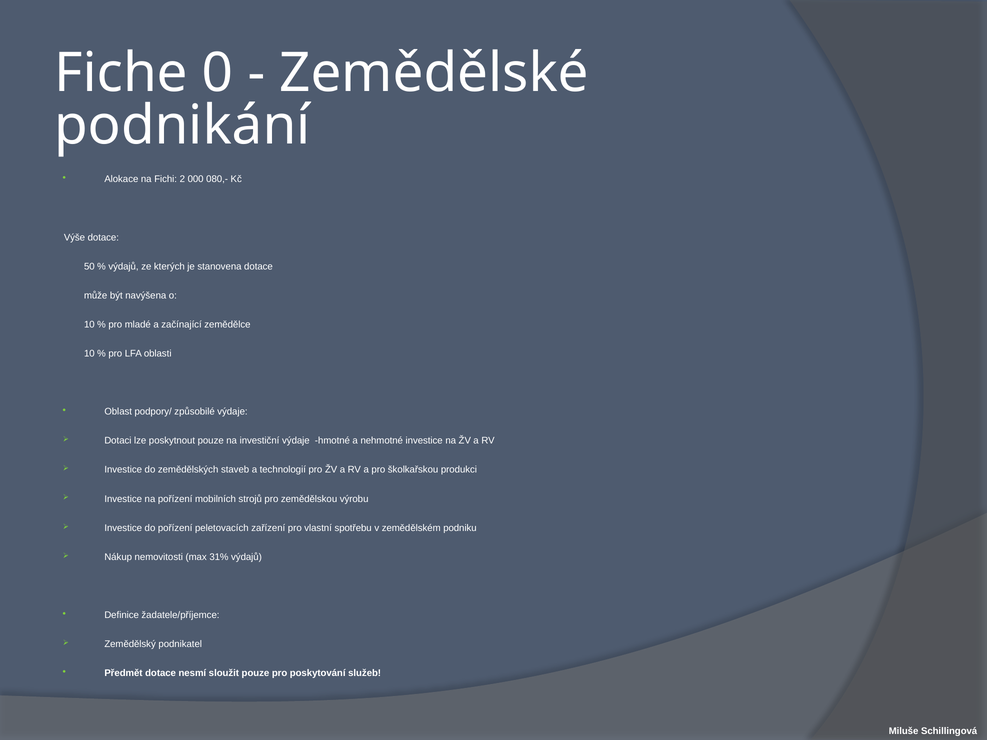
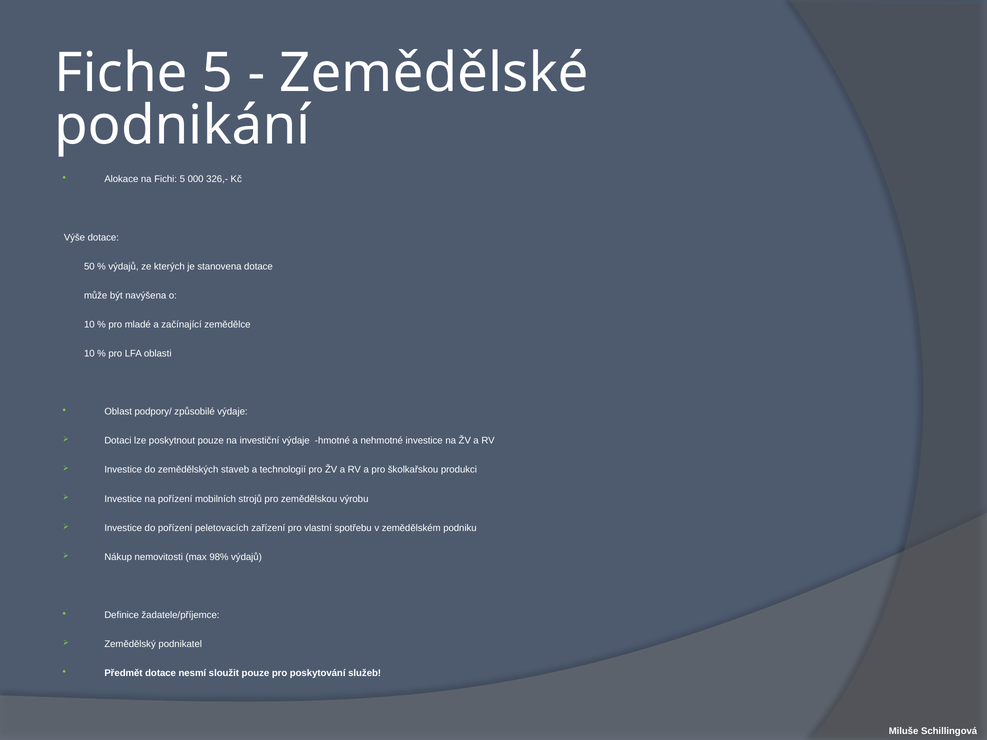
Fiche 0: 0 -> 5
Fichi 2: 2 -> 5
080,-: 080,- -> 326,-
31%: 31% -> 98%
